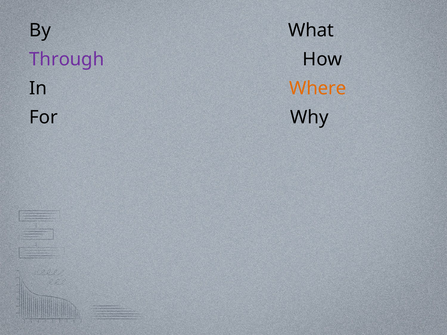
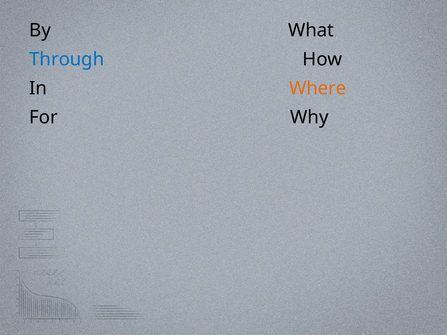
Through colour: purple -> blue
